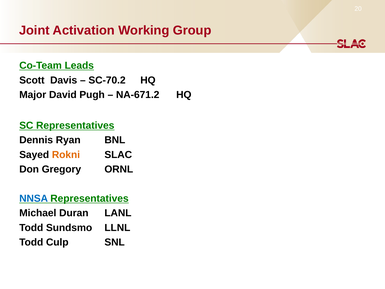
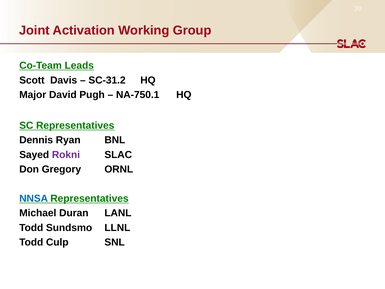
SC-70.2: SC-70.2 -> SC-31.2
NA-671.2: NA-671.2 -> NA-750.1
Rokni colour: orange -> purple
